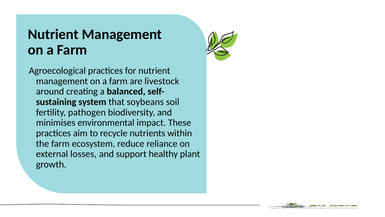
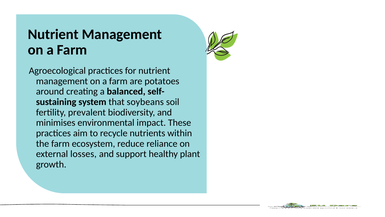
livestock: livestock -> potatoes
pathogen: pathogen -> prevalent
